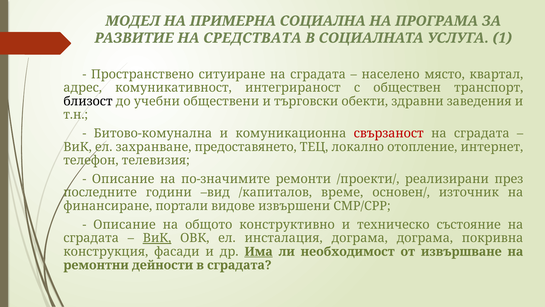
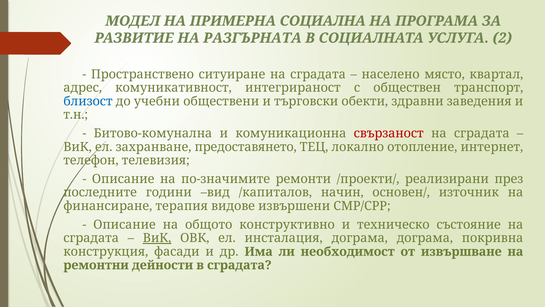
СРЕДСТВАТА: СРЕДСТВАТА -> РАЗГЪРНАТА
1: 1 -> 2
близост colour: black -> blue
време: време -> начин
портали: портали -> терапия
Има underline: present -> none
